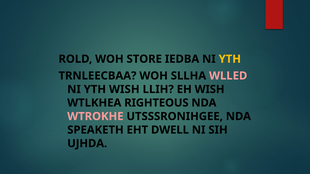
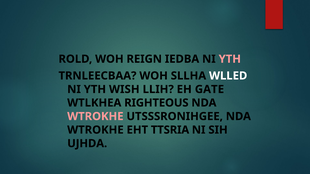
STORE: STORE -> REIGN
YTH at (230, 59) colour: yellow -> pink
WLLED colour: pink -> white
EH WISH: WISH -> GATE
SPEAKETH at (95, 130): SPEAKETH -> WTROKHE
DWELL: DWELL -> TTSRIA
